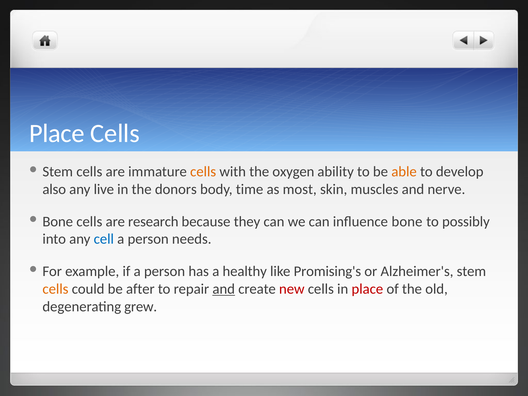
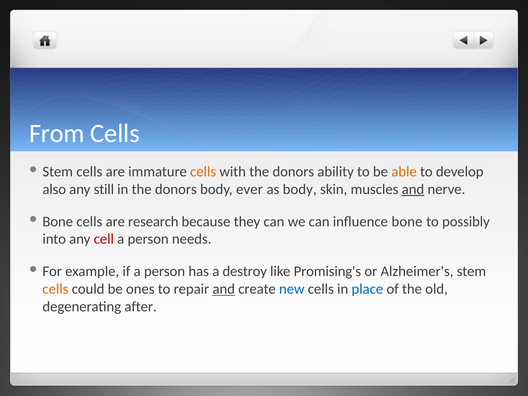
Place at (57, 133): Place -> From
with the oxygen: oxygen -> donors
live: live -> still
time: time -> ever
as most: most -> body
and at (413, 189) underline: none -> present
cell colour: blue -> red
healthy: healthy -> destroy
after: after -> ones
new colour: red -> blue
place at (367, 289) colour: red -> blue
grew: grew -> after
